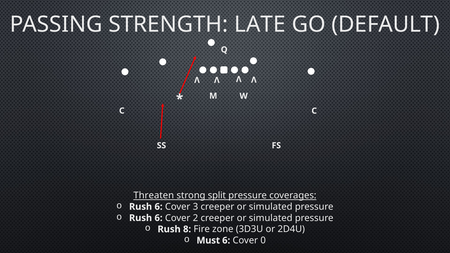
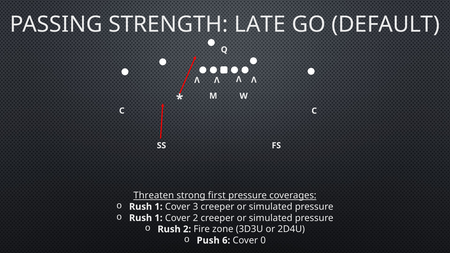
split: split -> first
6 at (159, 207): 6 -> 1
6 at (159, 218): 6 -> 1
Rush 8: 8 -> 2
Must: Must -> Push
